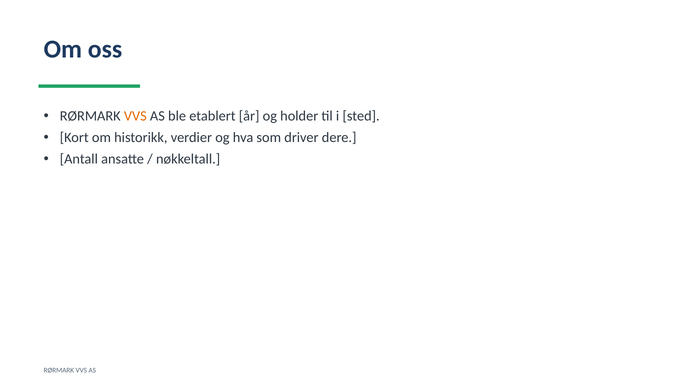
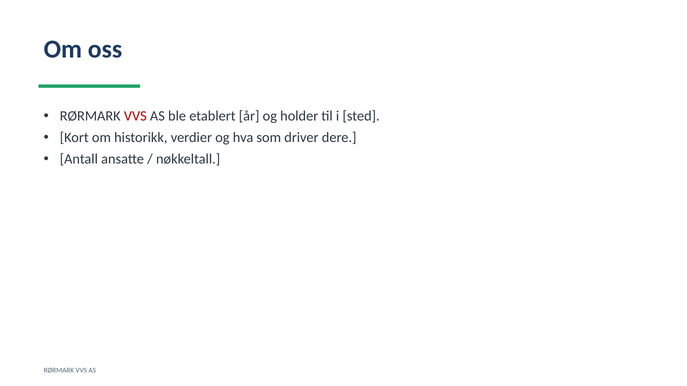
VVS at (135, 116) colour: orange -> red
